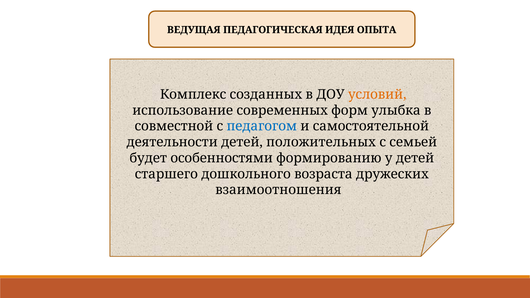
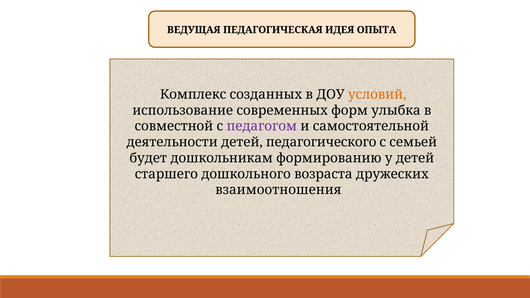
педагогом colour: blue -> purple
положительных: положительных -> педагогического
особенностями: особенностями -> дошкольникам
